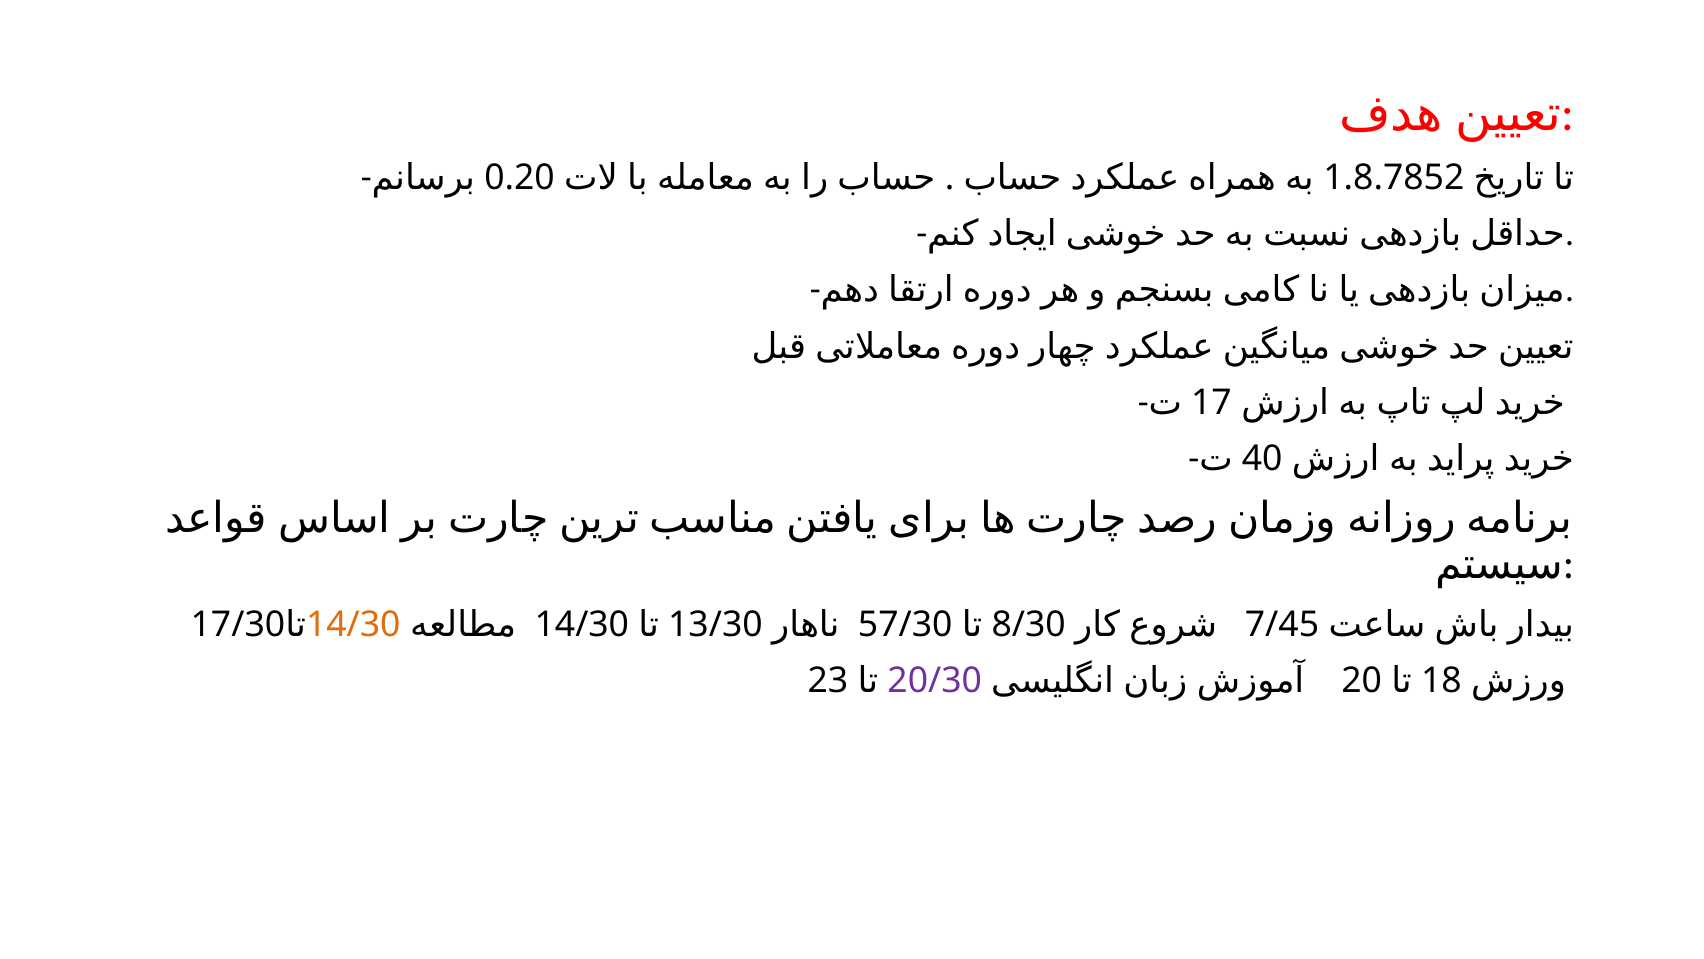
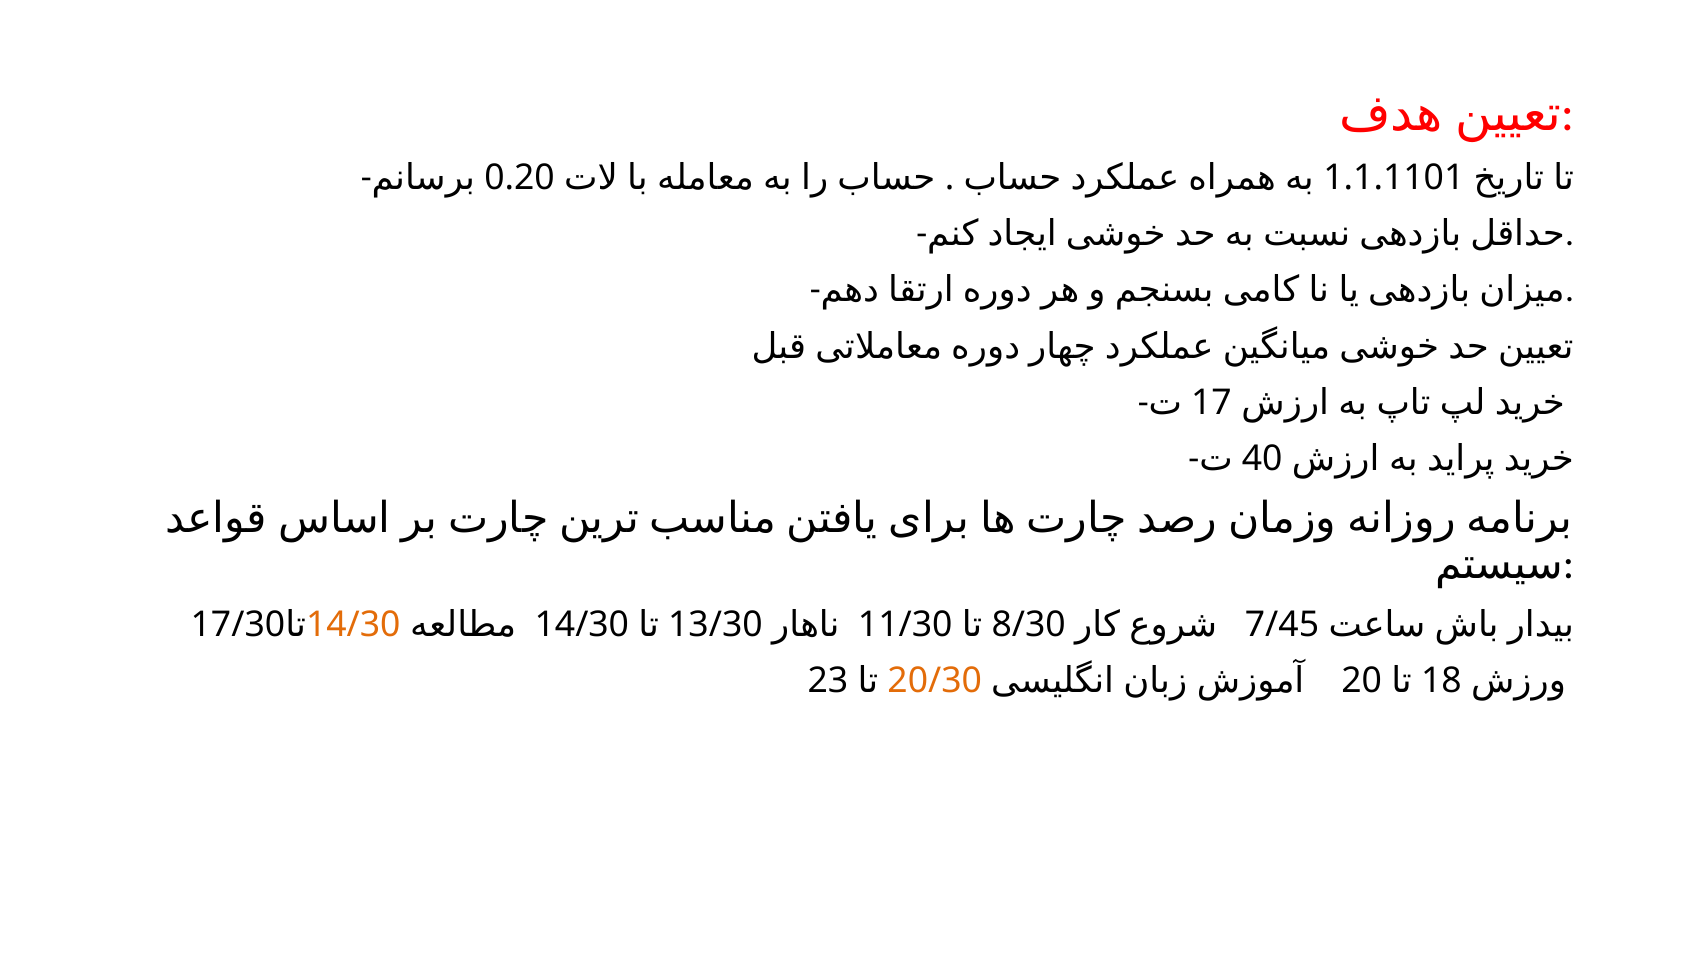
1.8.7852: 1.8.7852 -> 1.1.1101
57/30: 57/30 -> 11/30
20/30 colour: purple -> orange
